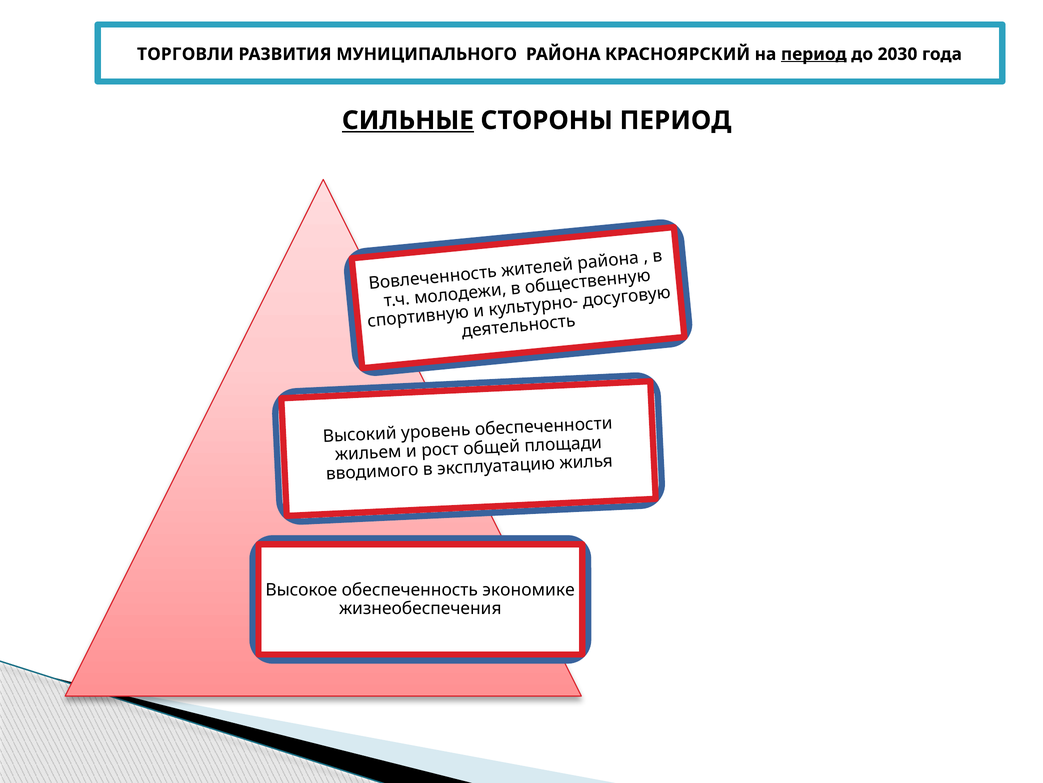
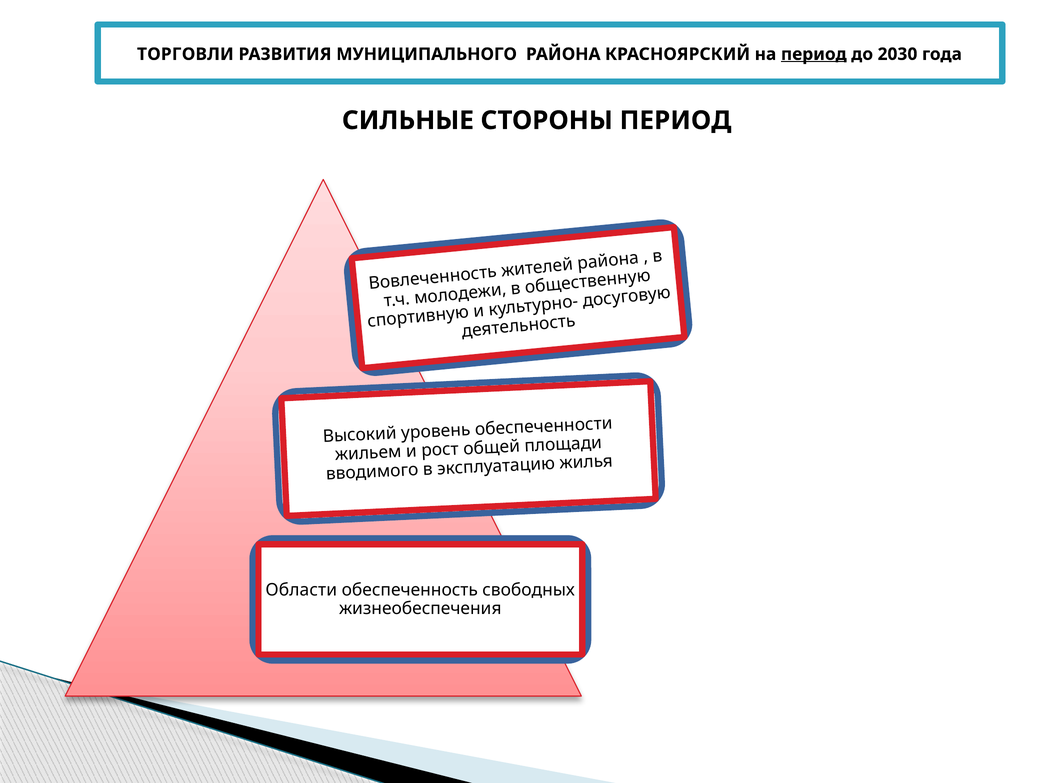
СИЛЬНЫЕ underline: present -> none
Высокое: Высокое -> Области
экономике: экономике -> свободных
